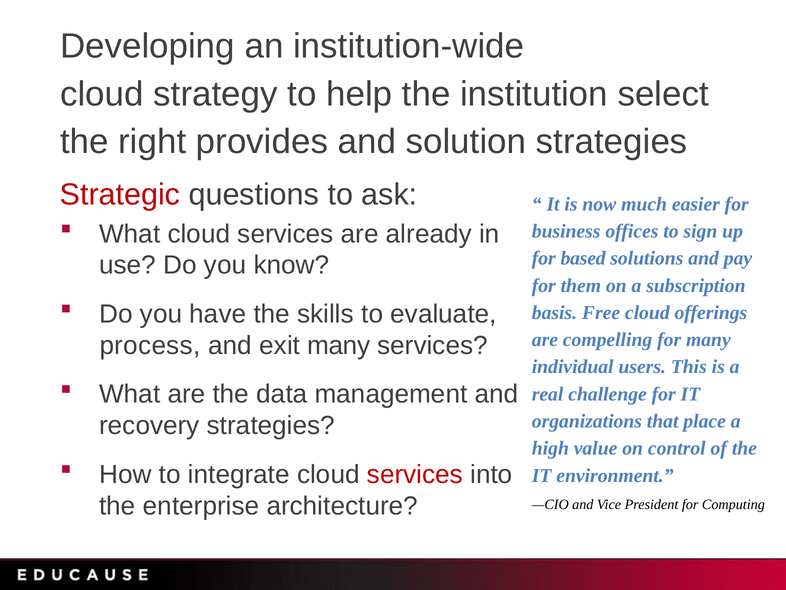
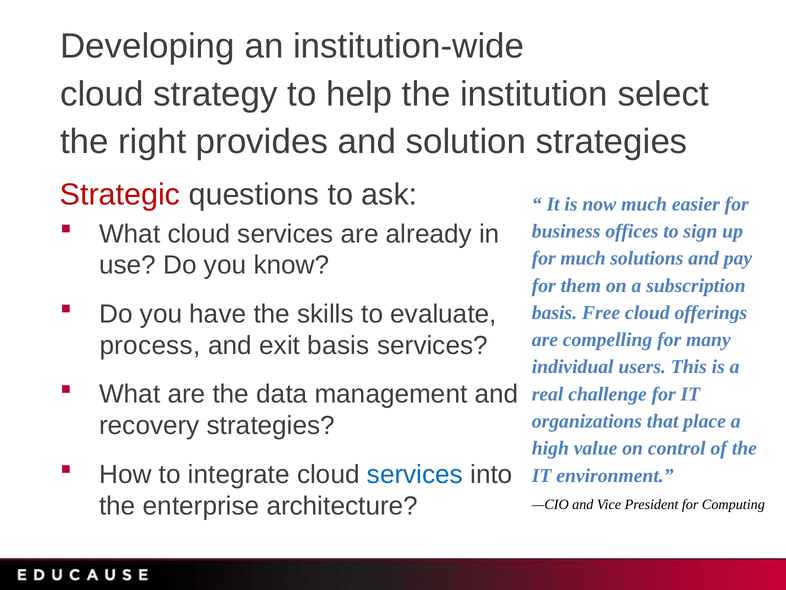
for based: based -> much
exit many: many -> basis
services at (415, 474) colour: red -> blue
